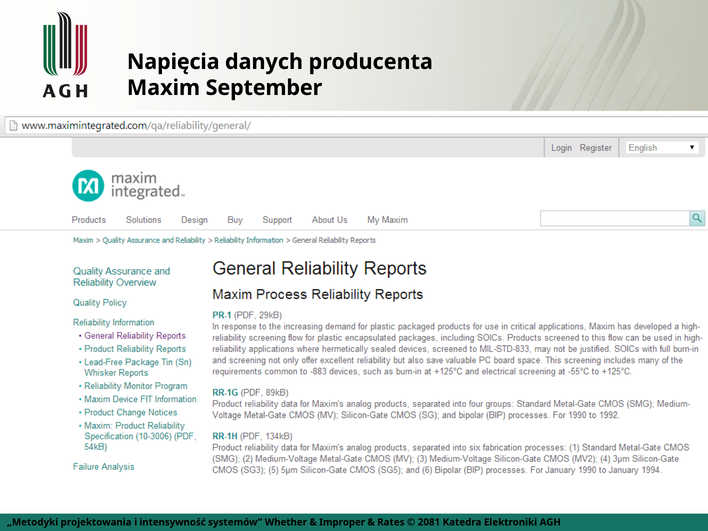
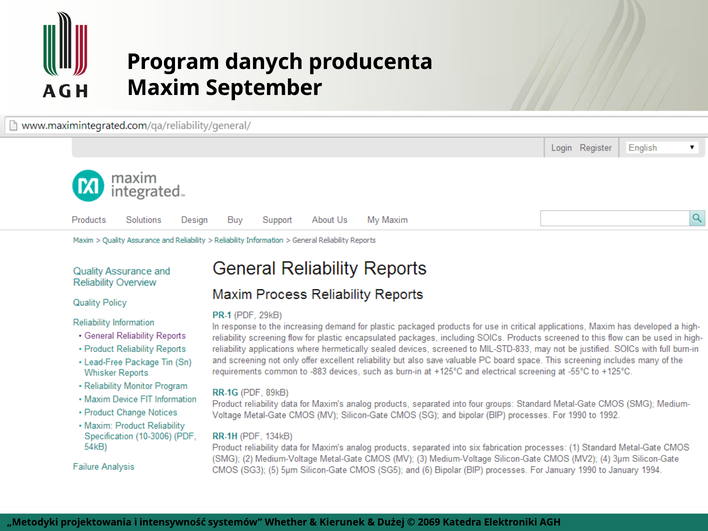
Napięcia: Napięcia -> Program
Improper: Improper -> Kierunek
Rates: Rates -> Dużej
2081: 2081 -> 2069
